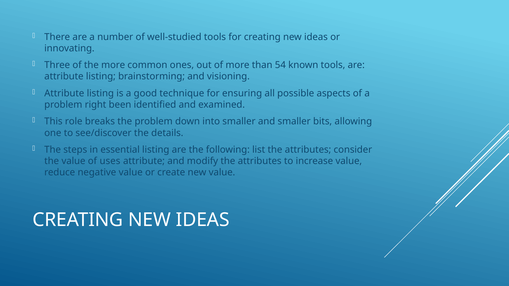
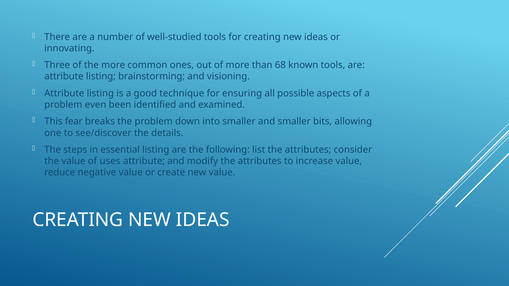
54: 54 -> 68
right: right -> even
role: role -> fear
